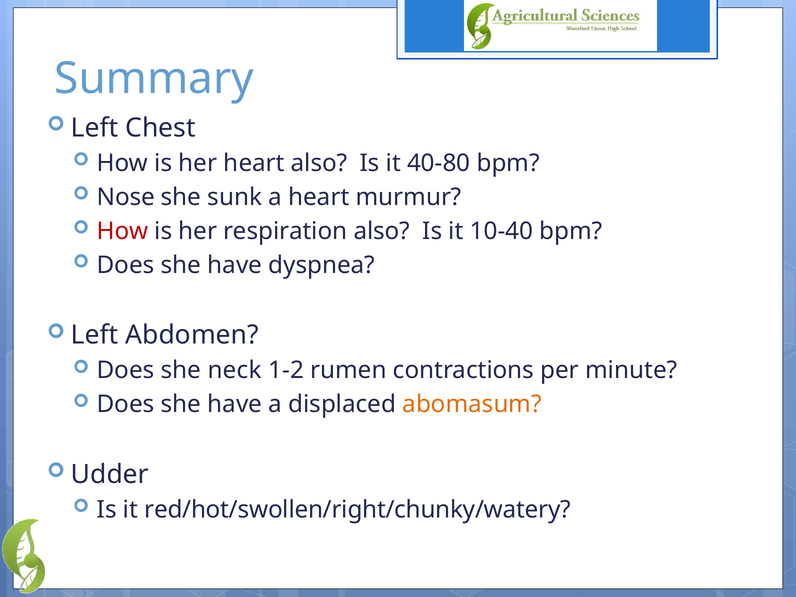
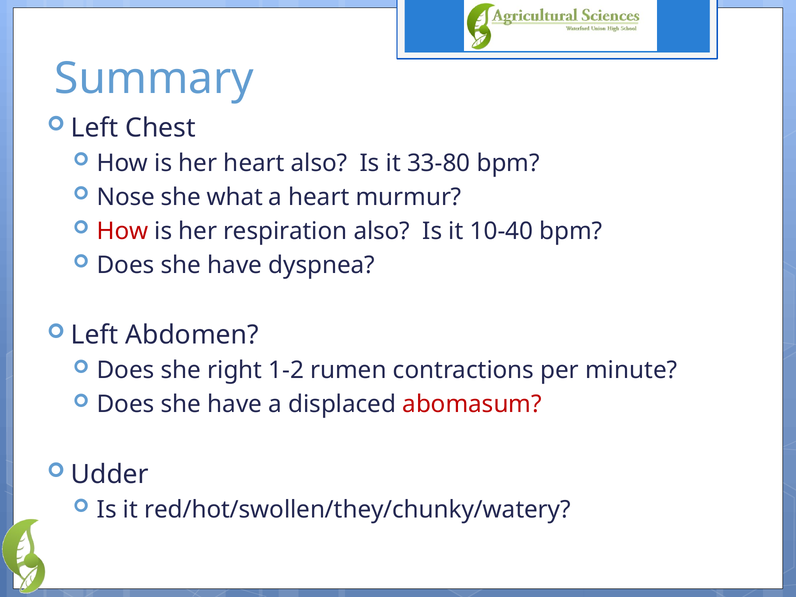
40-80: 40-80 -> 33-80
sunk: sunk -> what
neck: neck -> right
abomasum colour: orange -> red
red/hot/swollen/right/chunky/watery: red/hot/swollen/right/chunky/watery -> red/hot/swollen/they/chunky/watery
